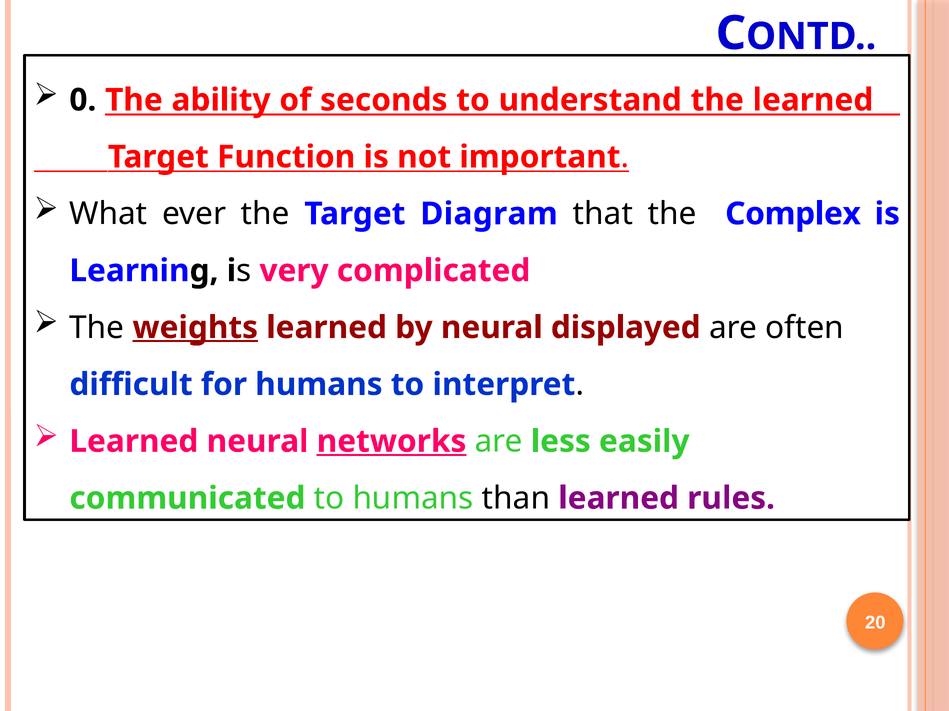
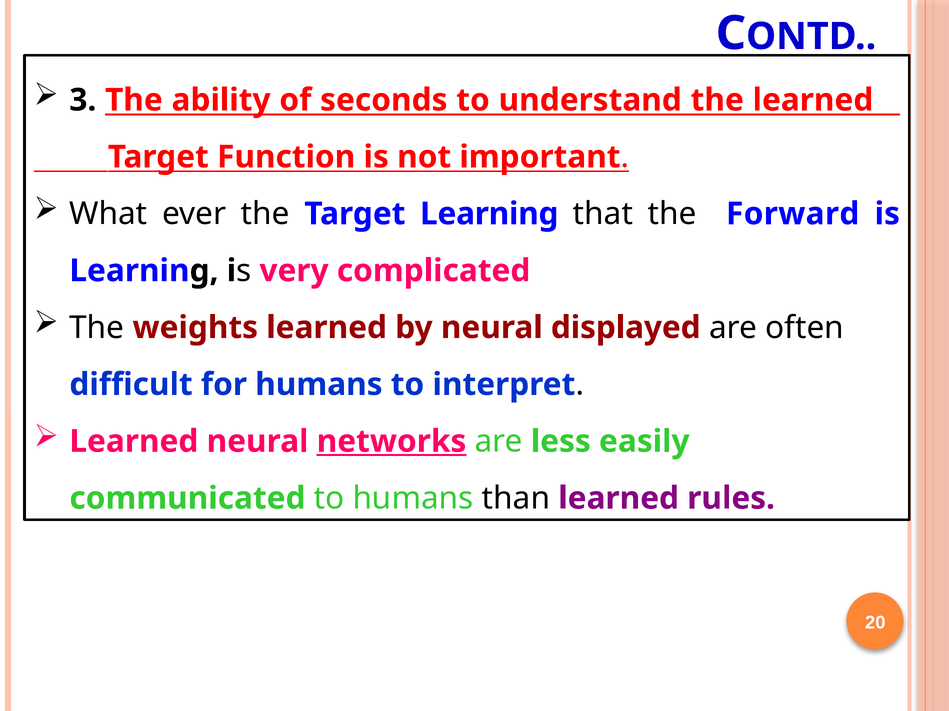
0: 0 -> 3
Target Diagram: Diagram -> Learning
Complex: Complex -> Forward
weights underline: present -> none
